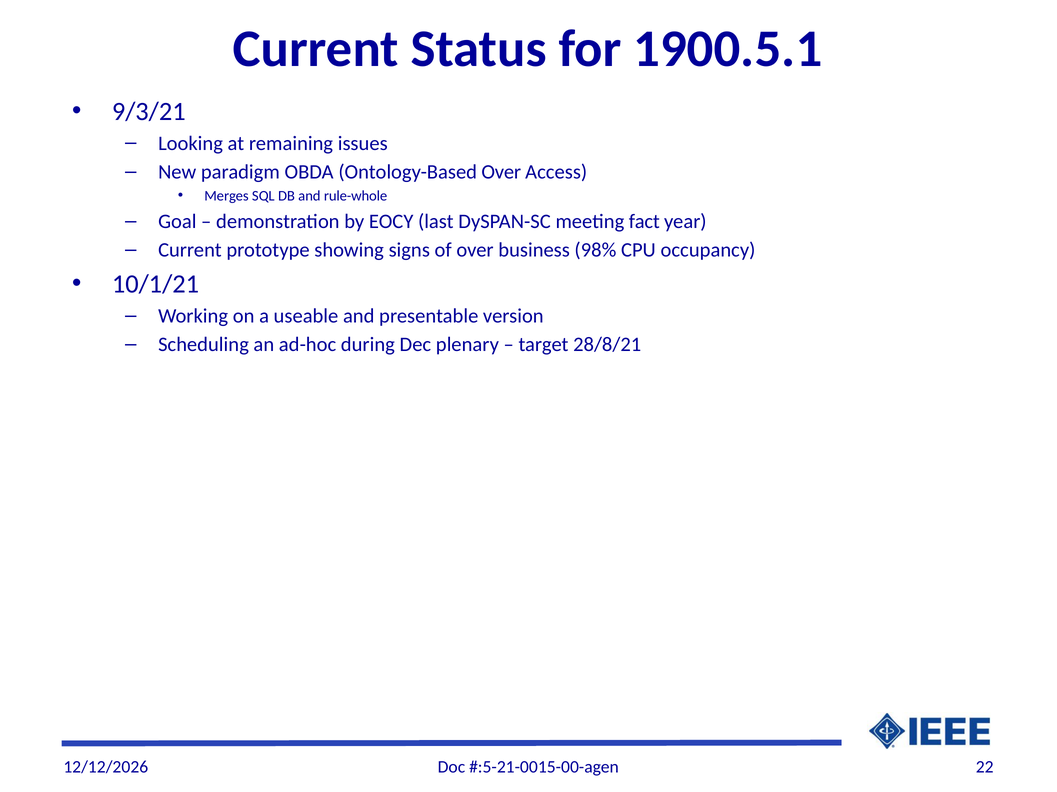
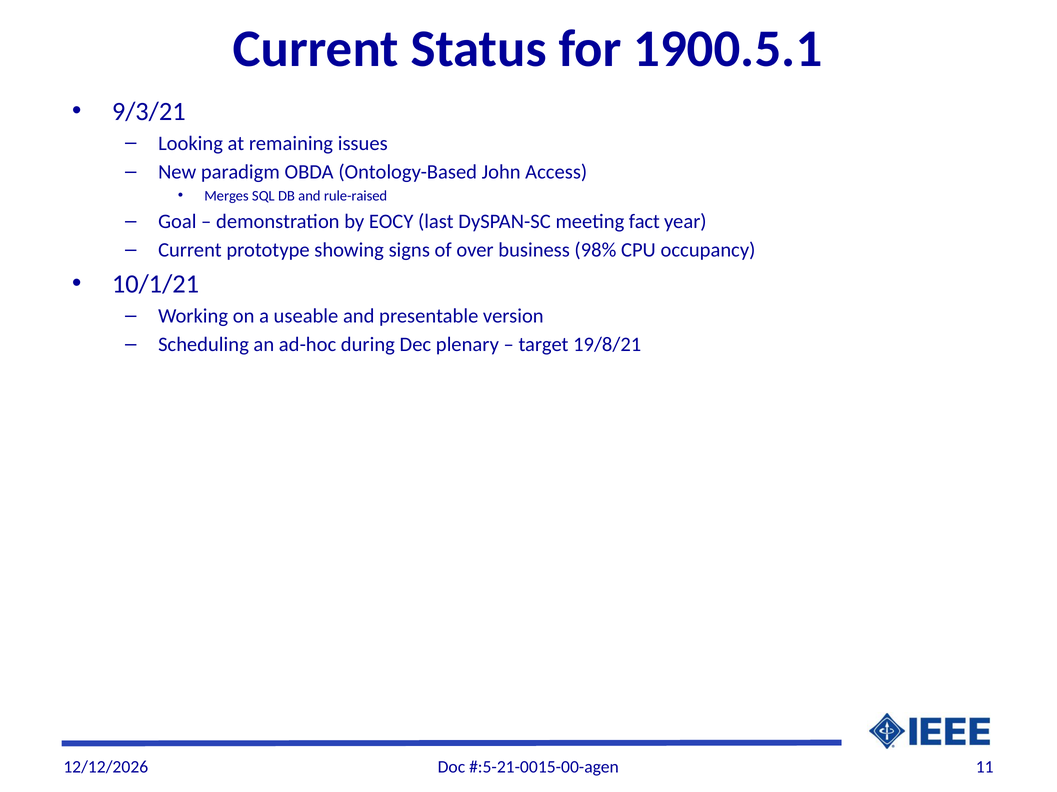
Ontology-Based Over: Over -> John
rule-whole: rule-whole -> rule-raised
28/8/21: 28/8/21 -> 19/8/21
22: 22 -> 11
